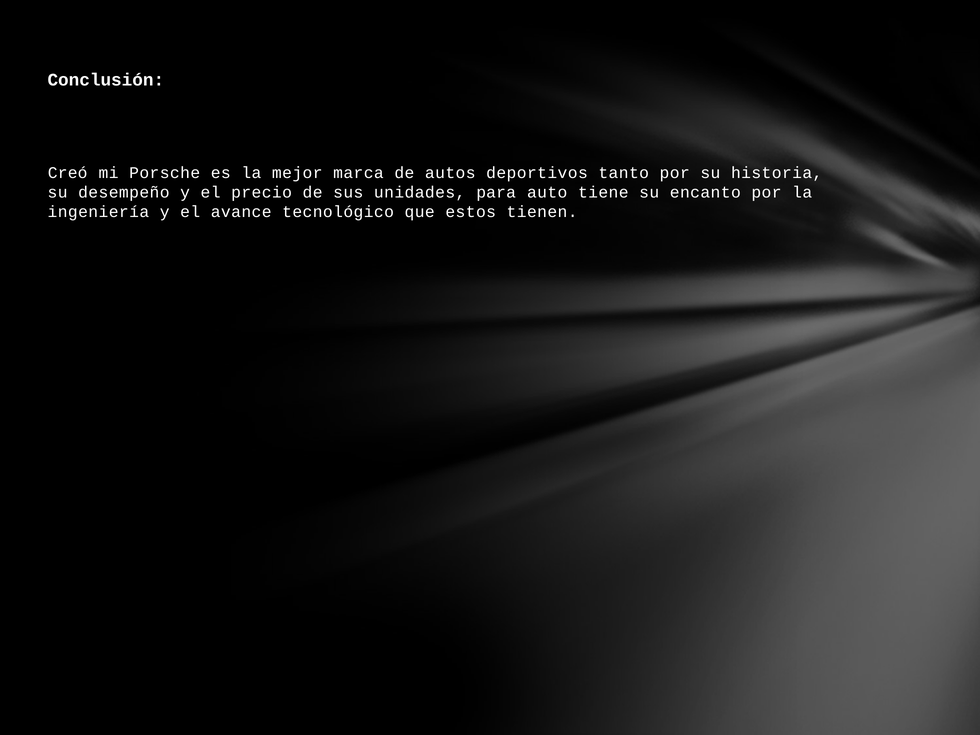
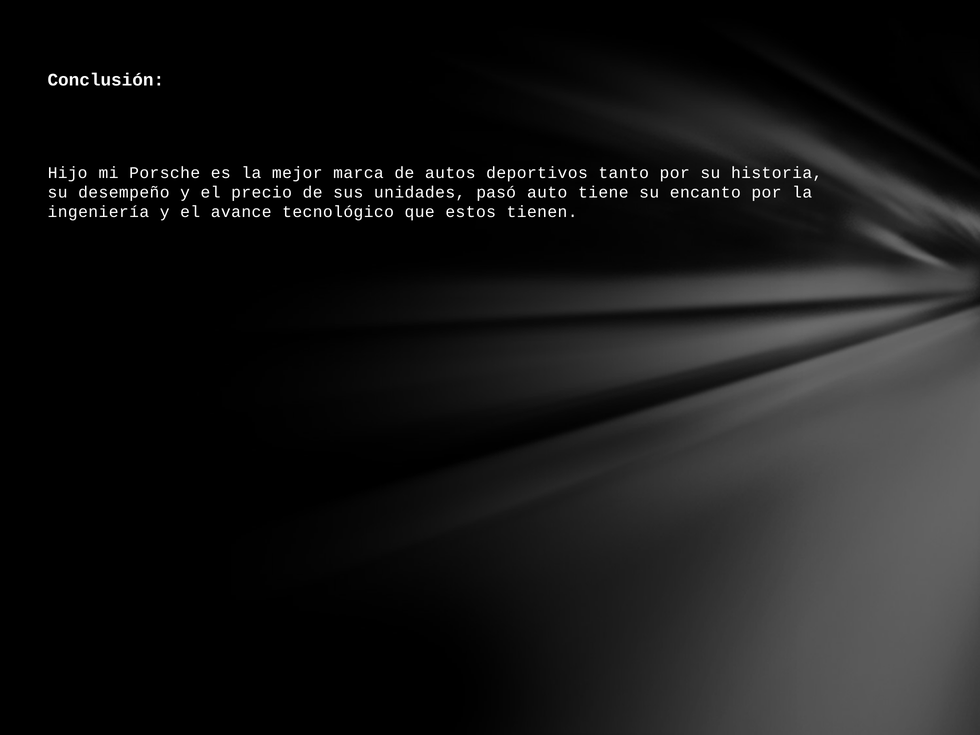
Creó: Creó -> Hijo
para: para -> pasó
